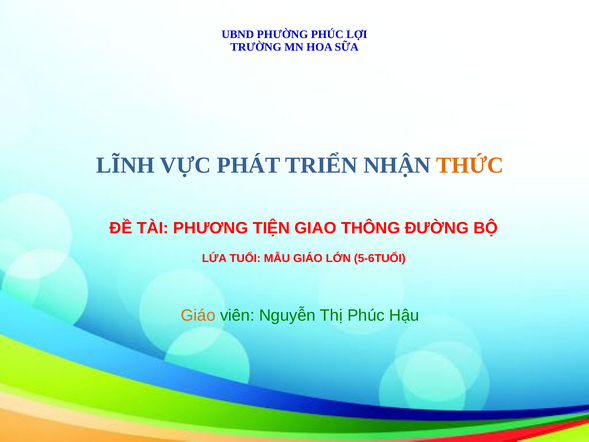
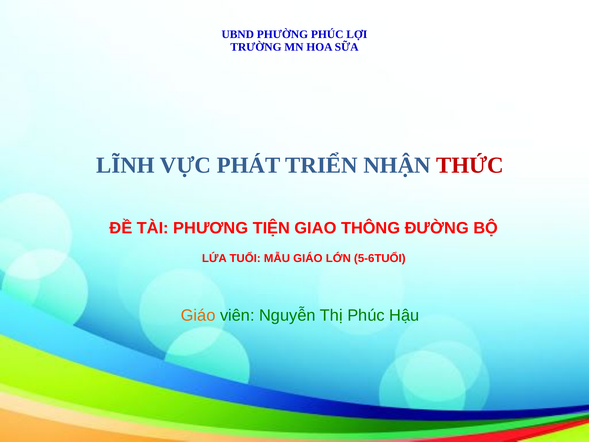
THỨC colour: orange -> red
